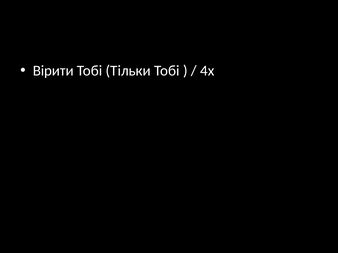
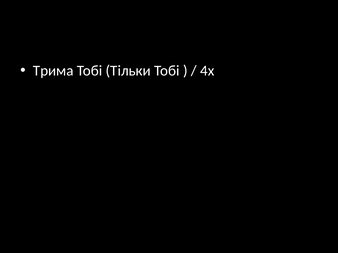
Вірити: Вірити -> Трима
